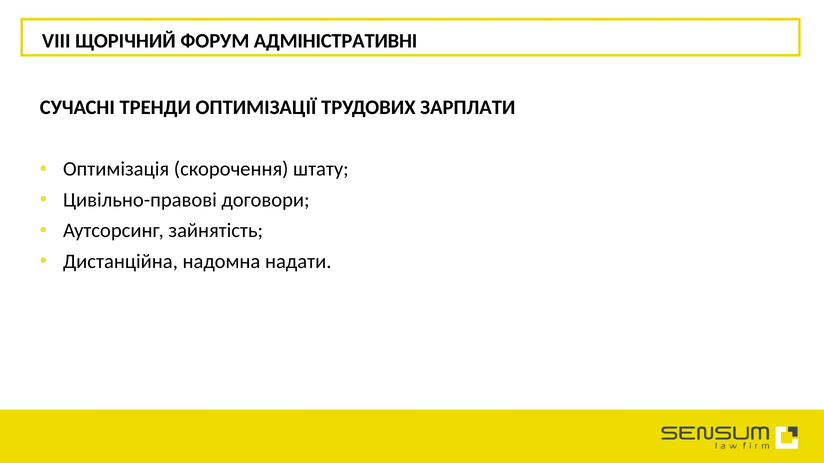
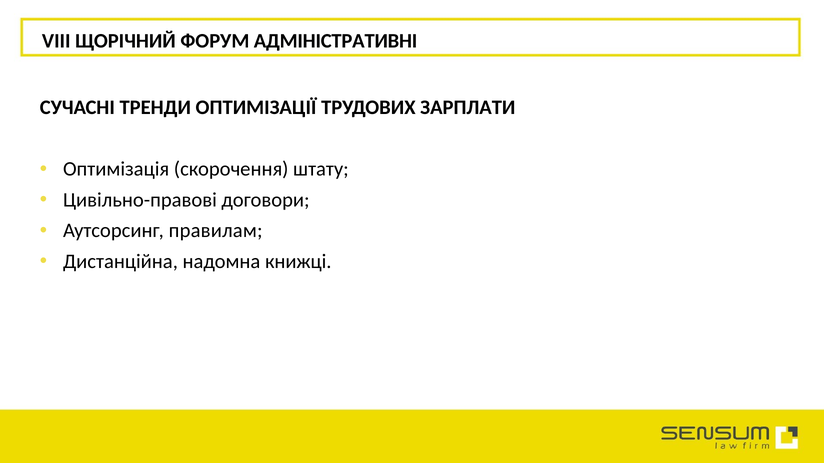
зайнятість: зайнятість -> правилам
надати: надати -> книжці
